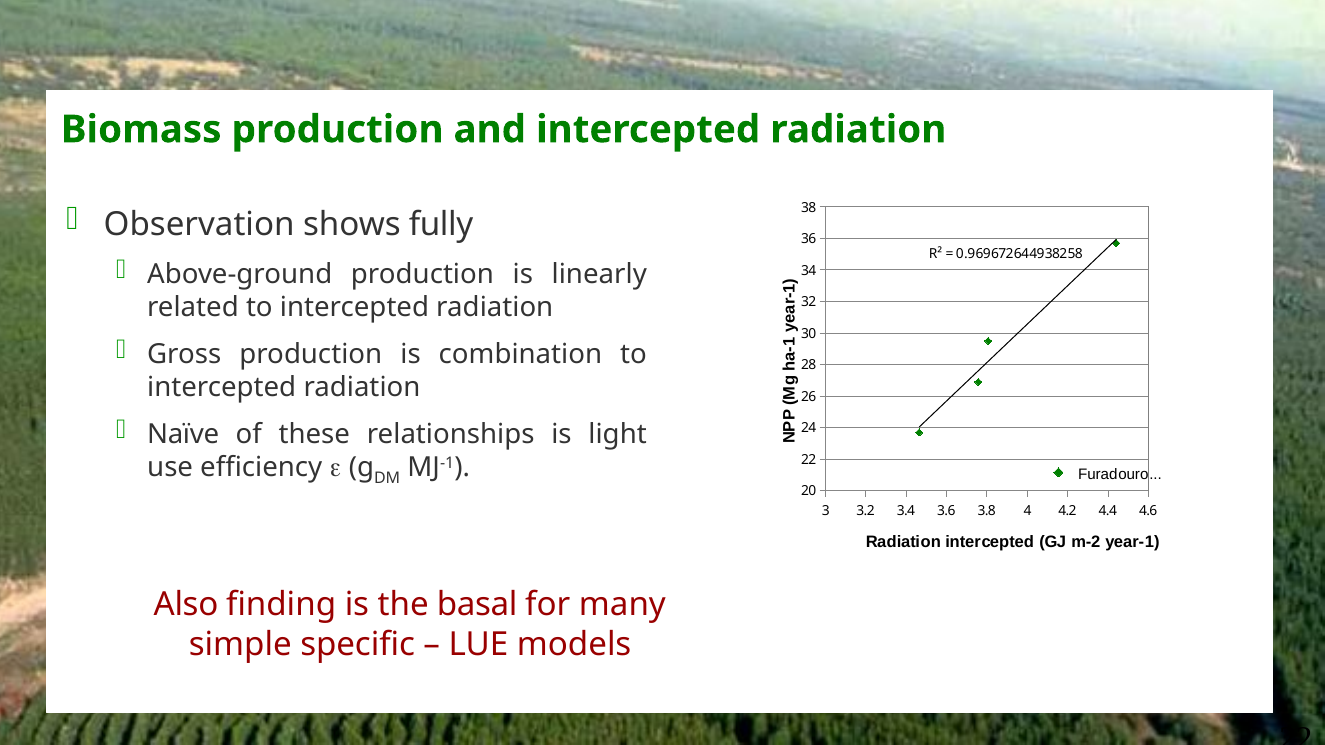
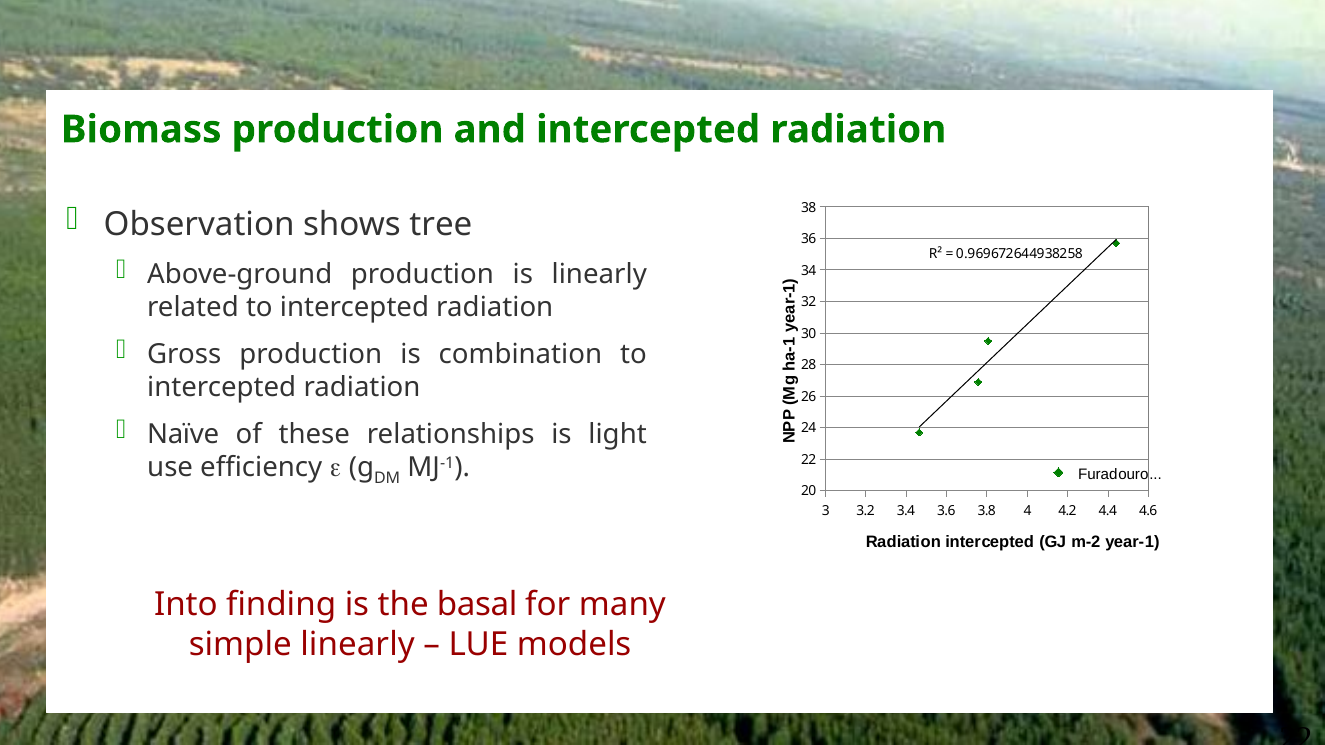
fully: fully -> tree
Also: Also -> Into
simple specific: specific -> linearly
